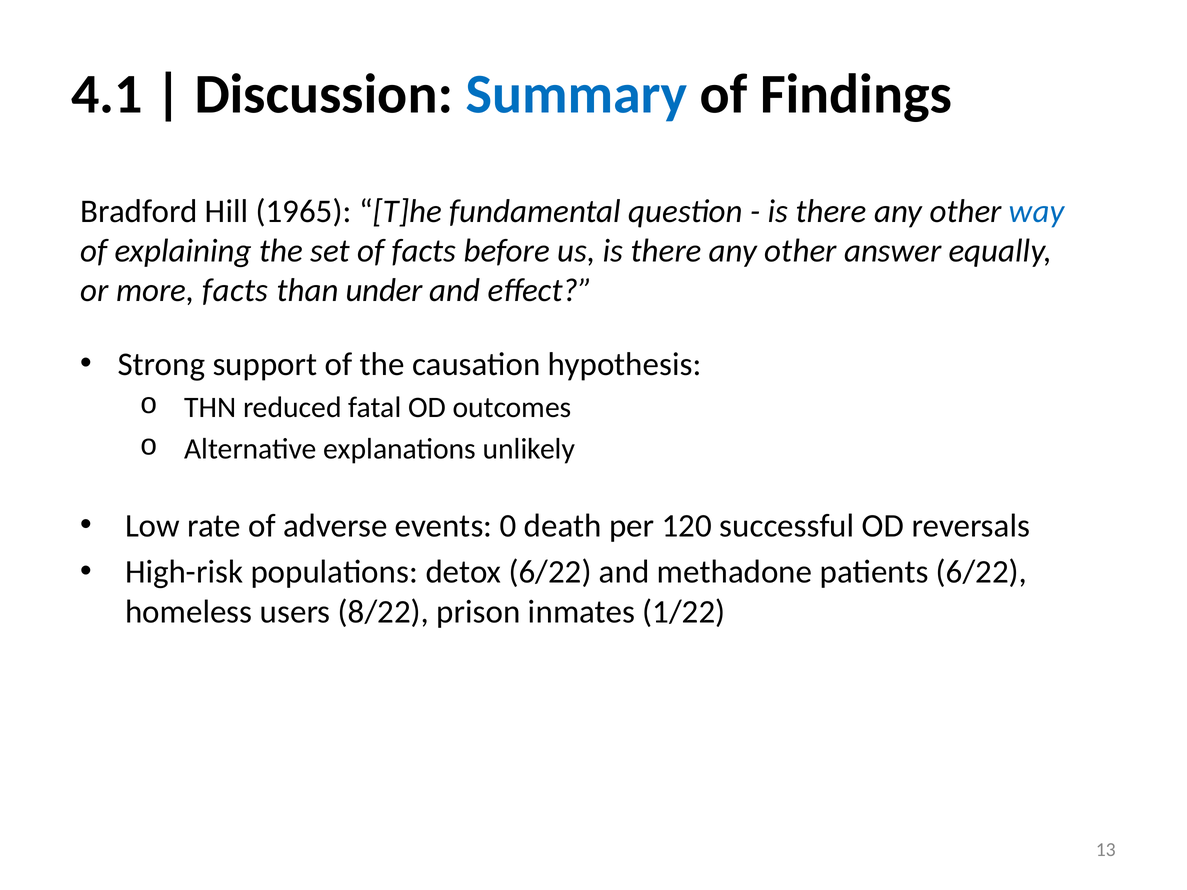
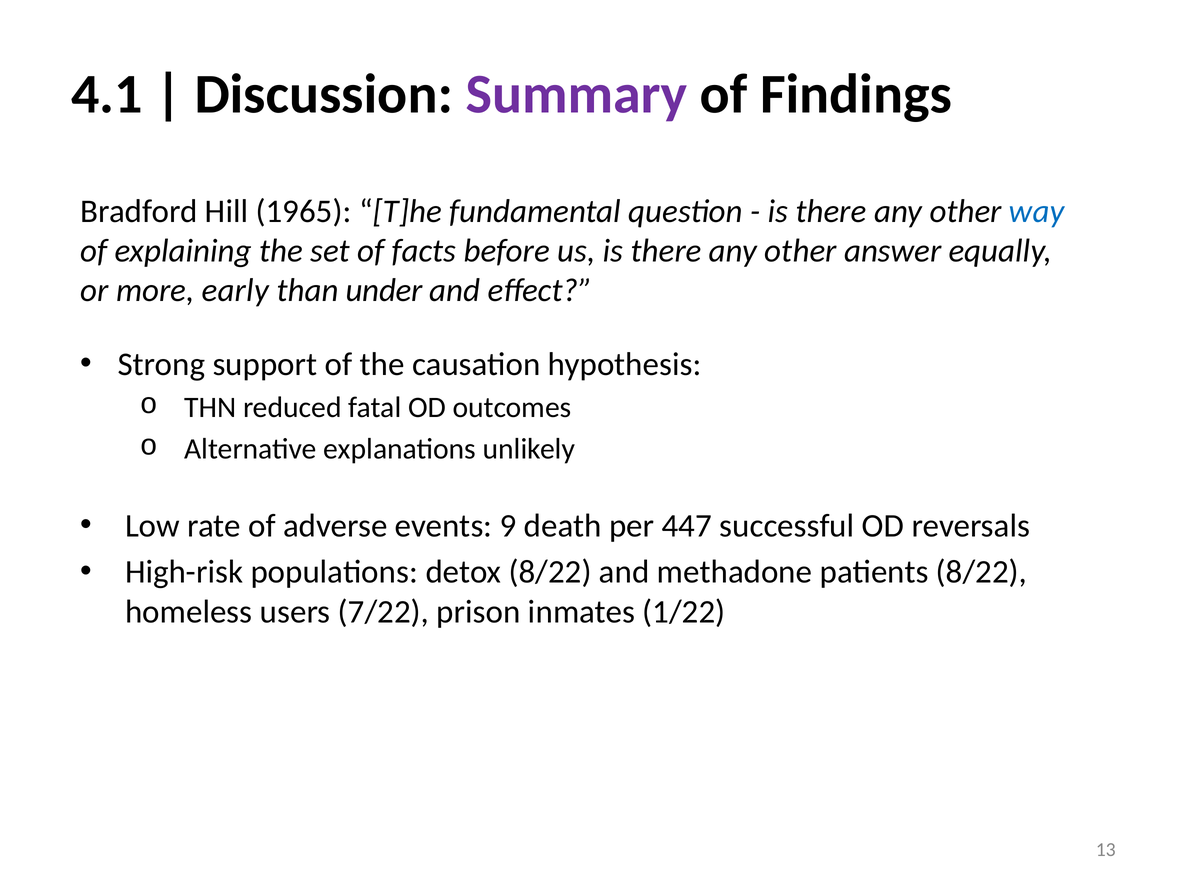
Summary colour: blue -> purple
more facts: facts -> early
0: 0 -> 9
120: 120 -> 447
detox 6/22: 6/22 -> 8/22
patients 6/22: 6/22 -> 8/22
8/22: 8/22 -> 7/22
